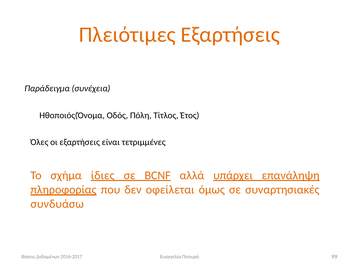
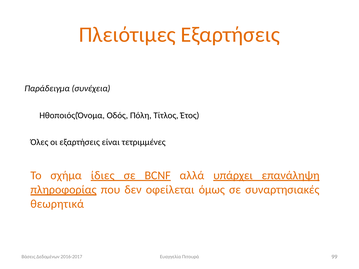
συνδυάσω: συνδυάσω -> θεωρητικά
